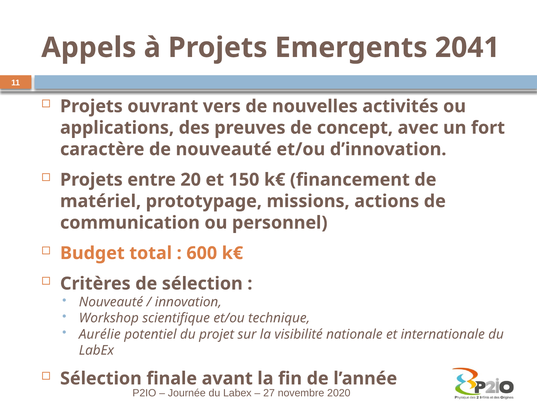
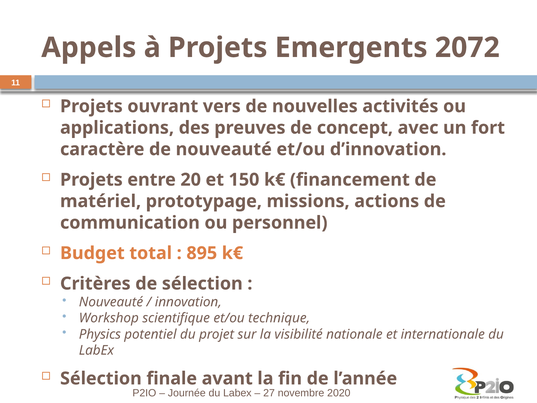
2041: 2041 -> 2072
600: 600 -> 895
Aurélie: Aurélie -> Physics
